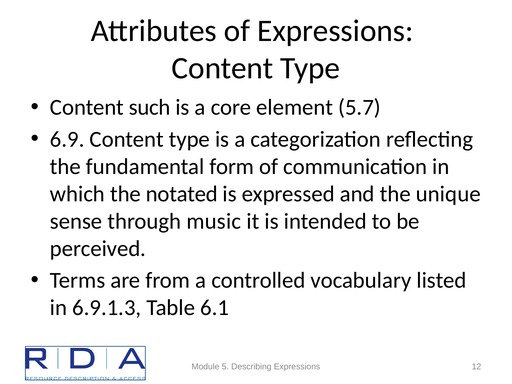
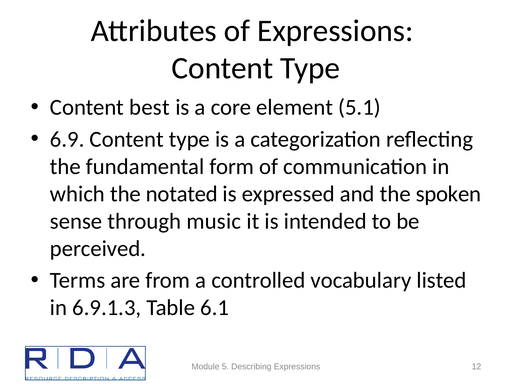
such: such -> best
5.7: 5.7 -> 5.1
unique: unique -> spoken
